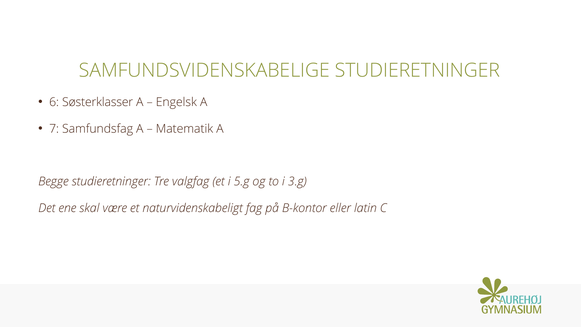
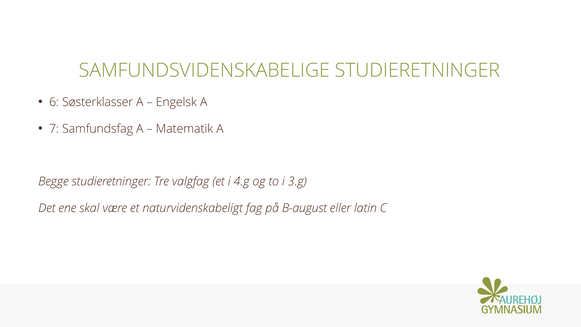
5.g: 5.g -> 4.g
B-kontor: B-kontor -> B-august
